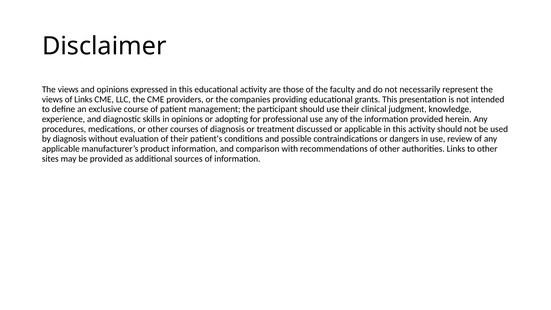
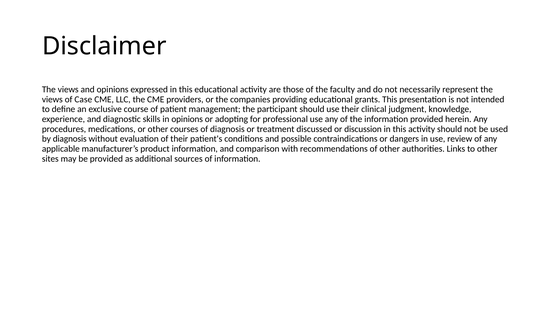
of Links: Links -> Case
or applicable: applicable -> discussion
